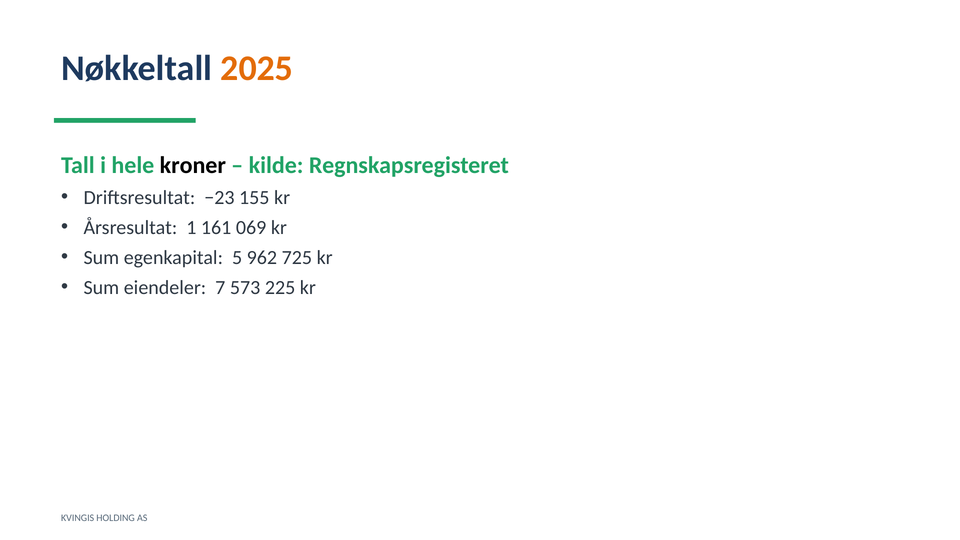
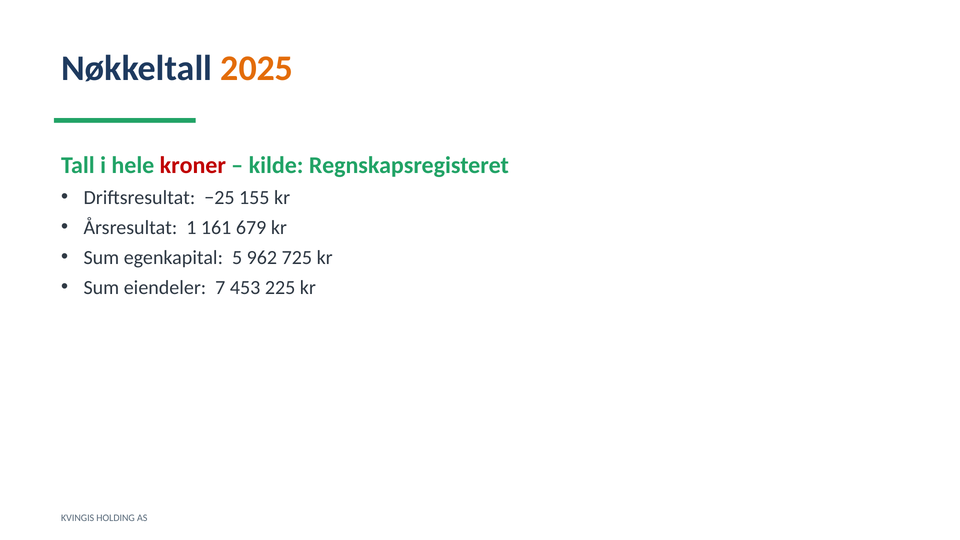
kroner colour: black -> red
−23: −23 -> −25
069: 069 -> 679
573: 573 -> 453
